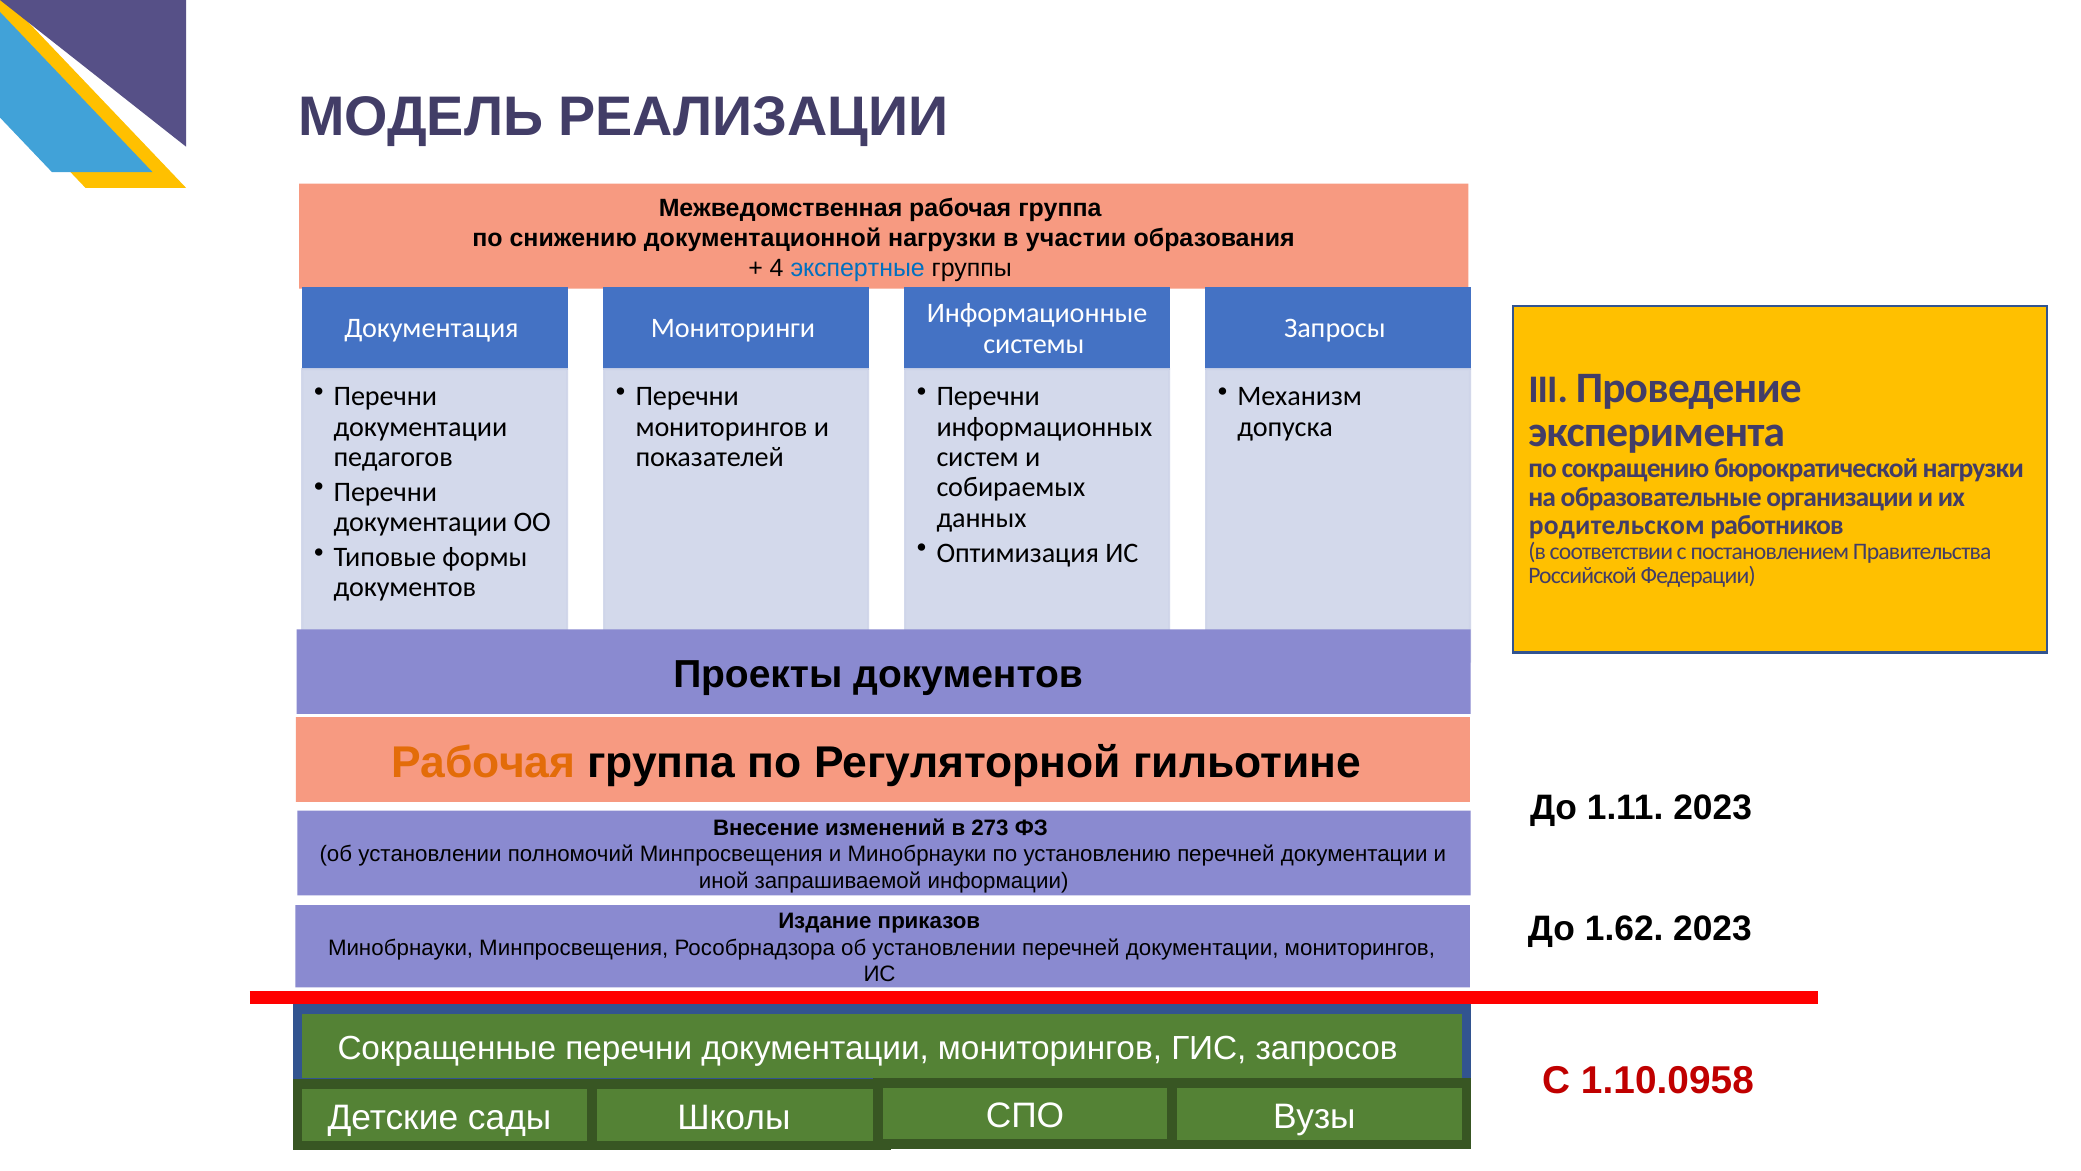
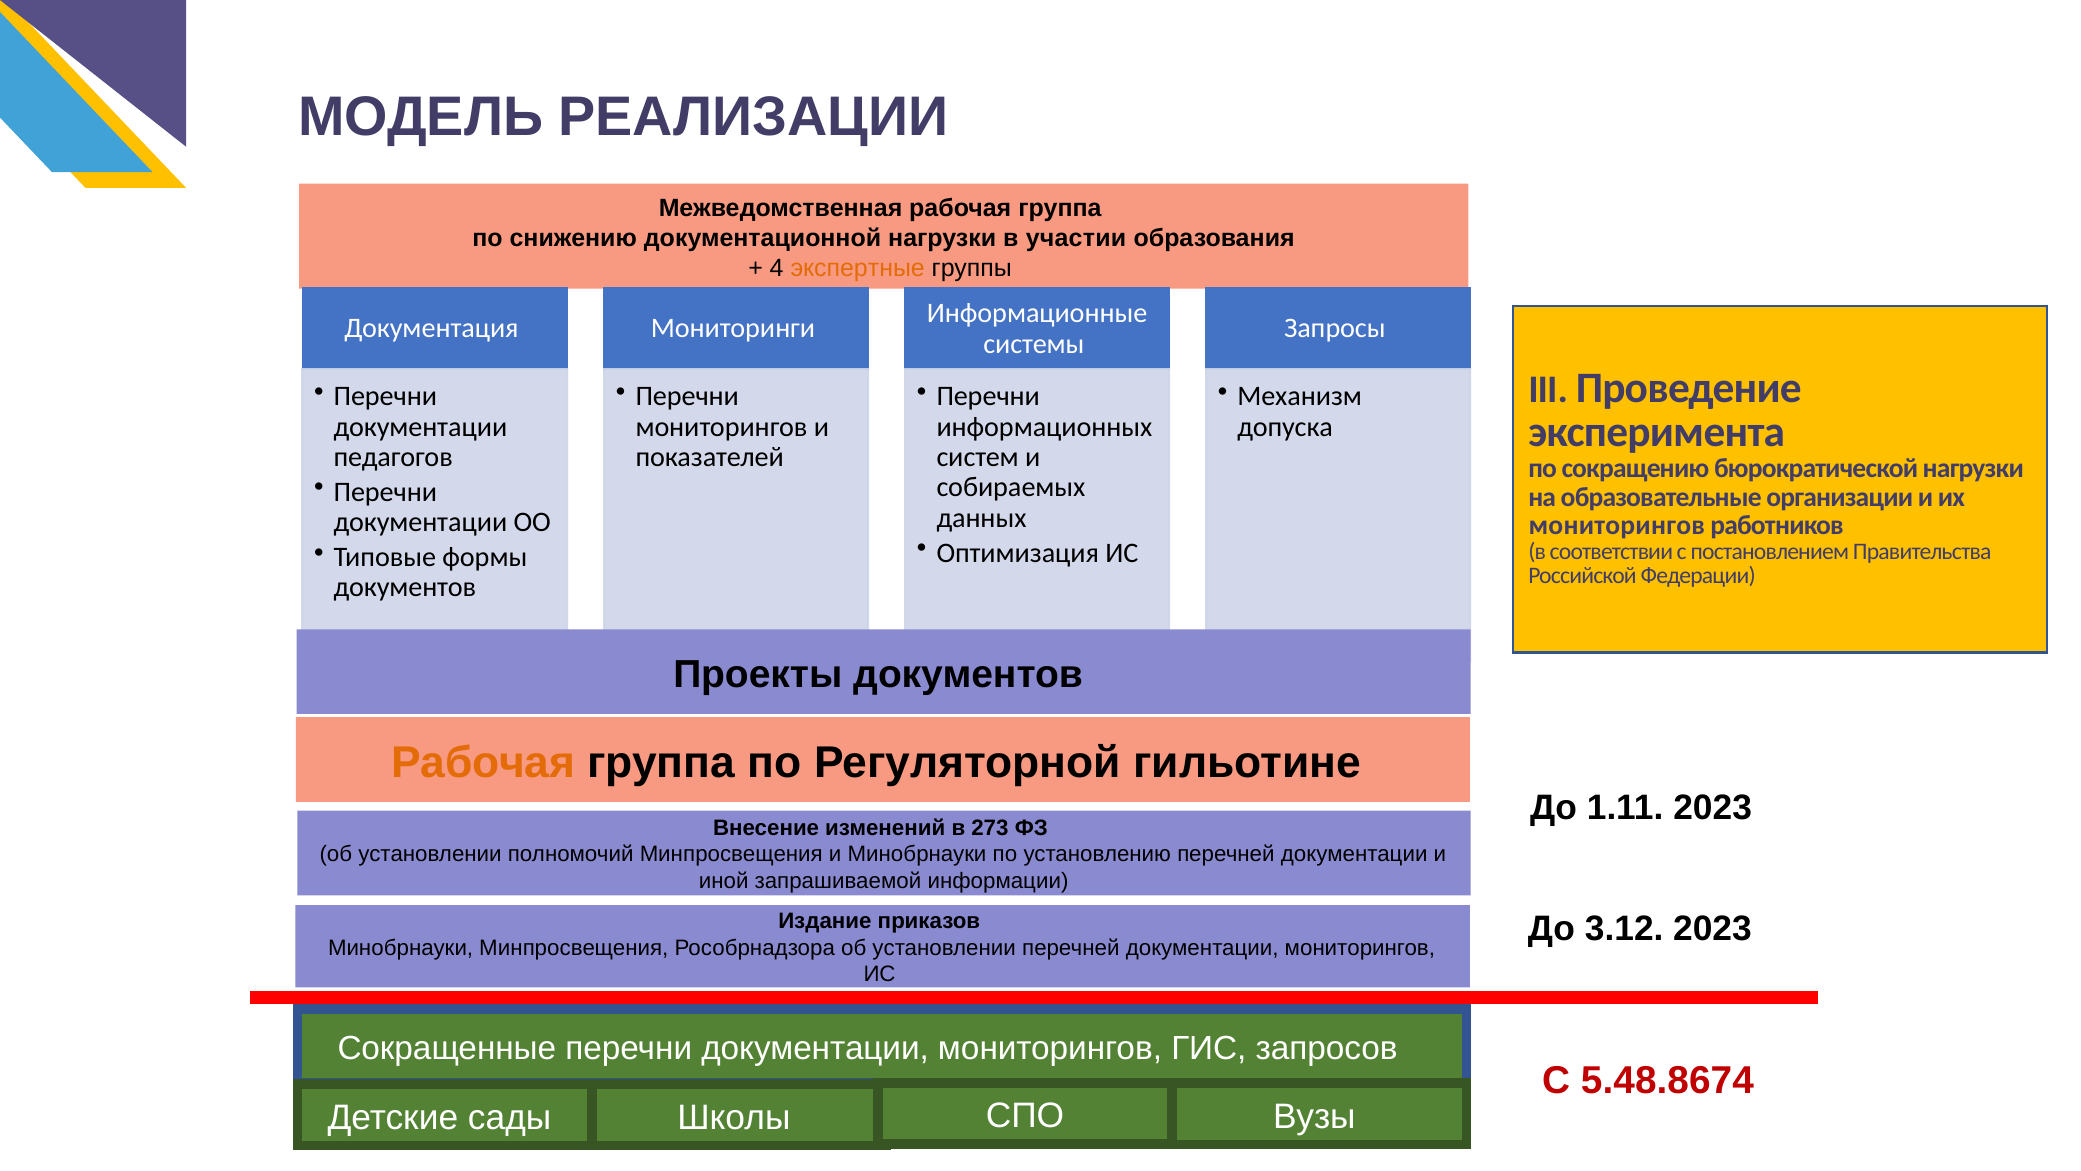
экспертные colour: blue -> orange
родительском at (1617, 525): родительском -> мониторингов
1.62: 1.62 -> 3.12
1.10.0958: 1.10.0958 -> 5.48.8674
